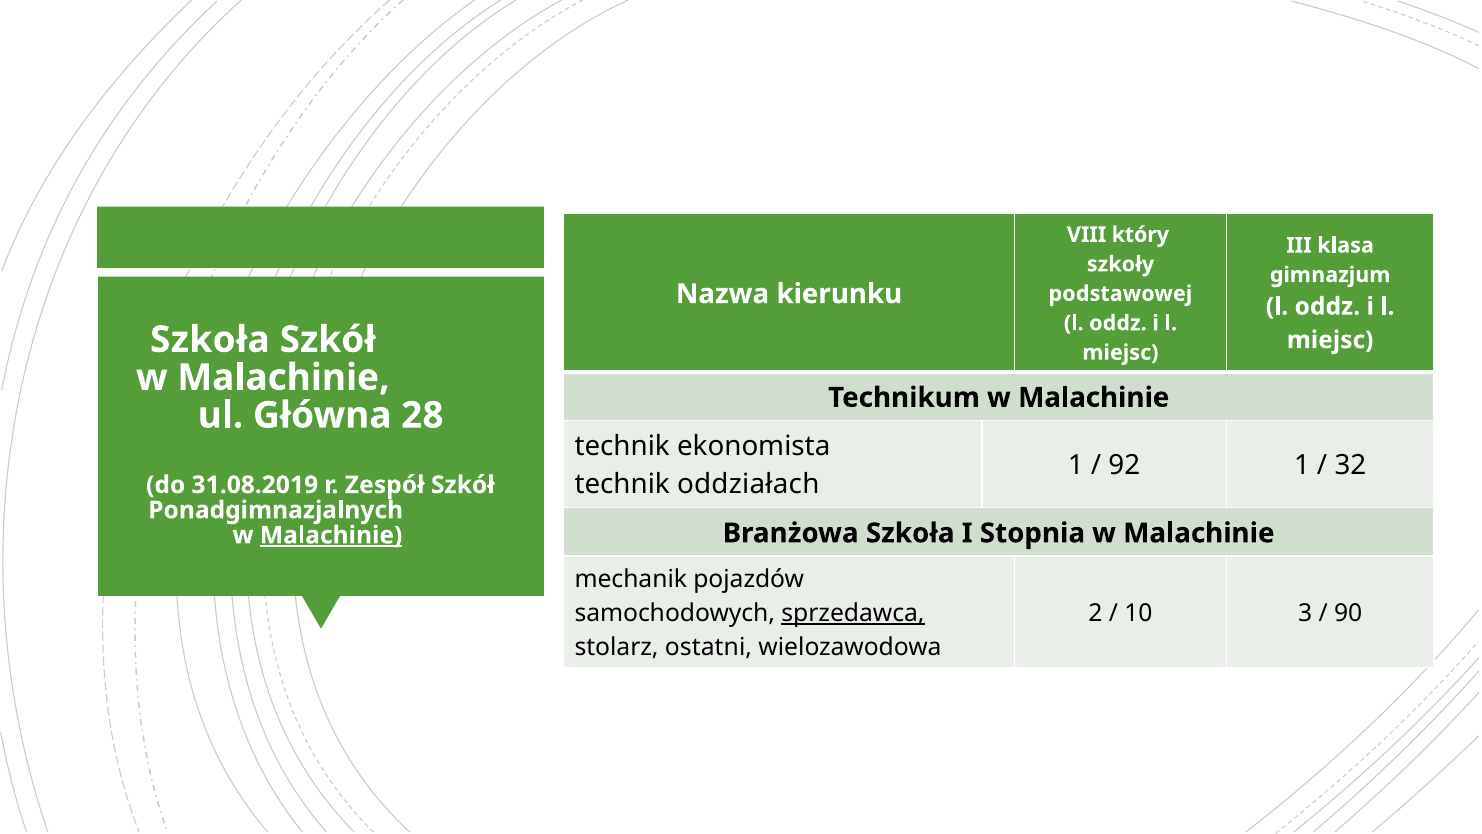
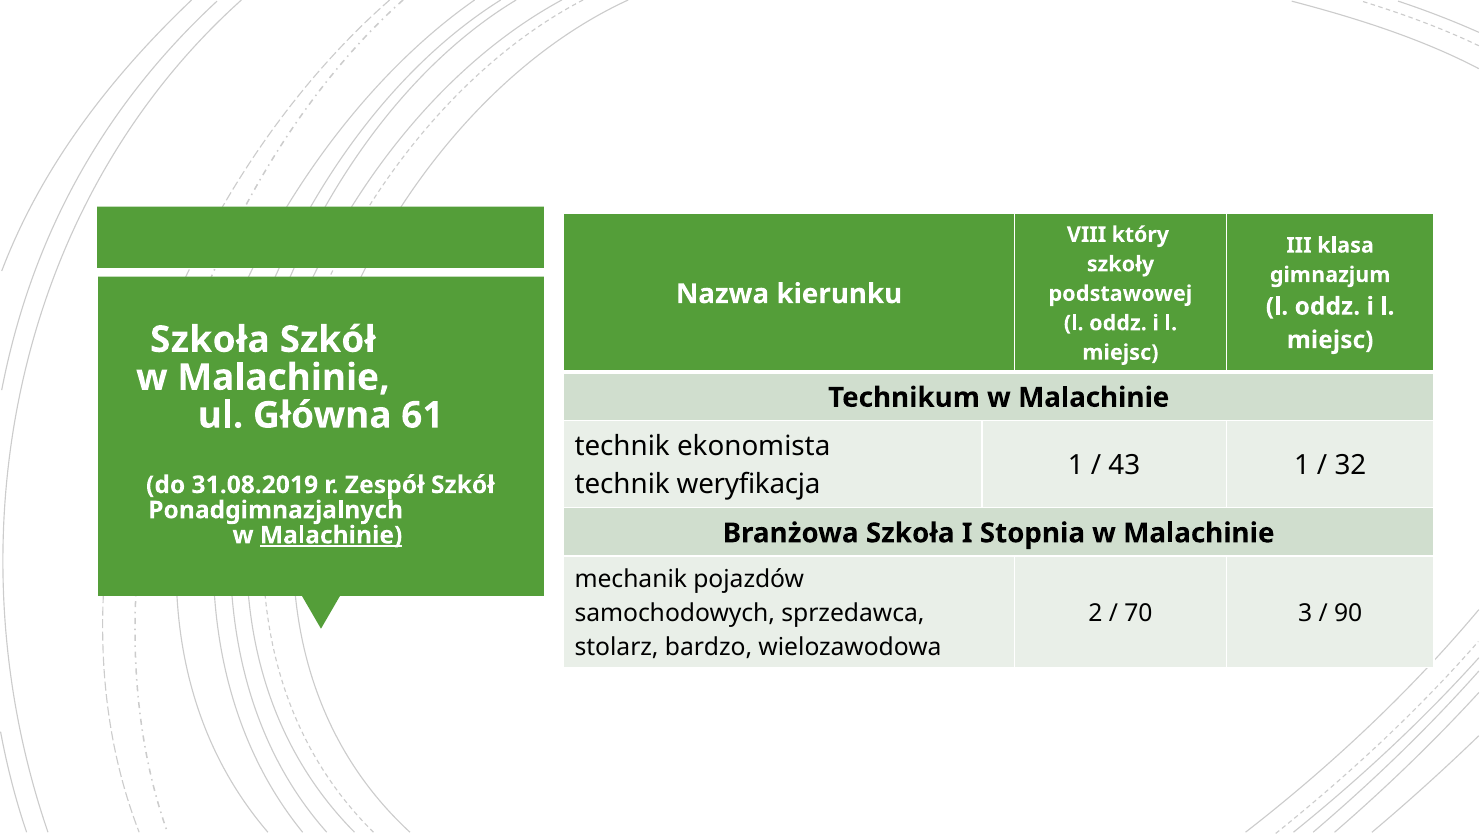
28: 28 -> 61
92: 92 -> 43
oddziałach: oddziałach -> weryfikacja
sprzedawca underline: present -> none
10: 10 -> 70
ostatni: ostatni -> bardzo
